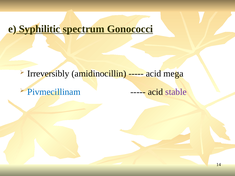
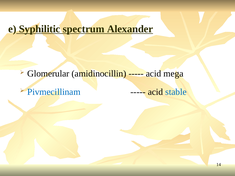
Gonococci: Gonococci -> Alexander
Irreversibly: Irreversibly -> Glomerular
stable colour: purple -> blue
